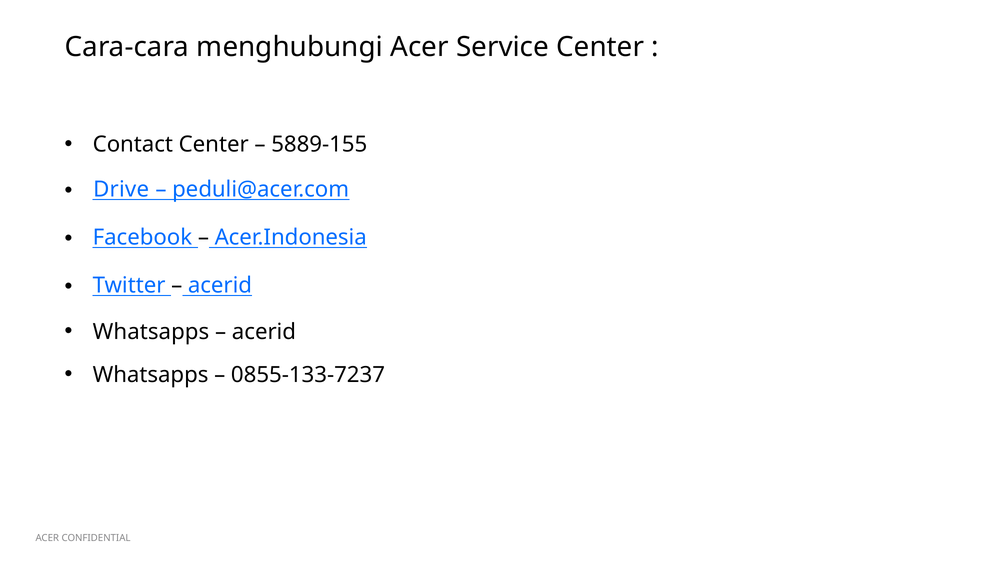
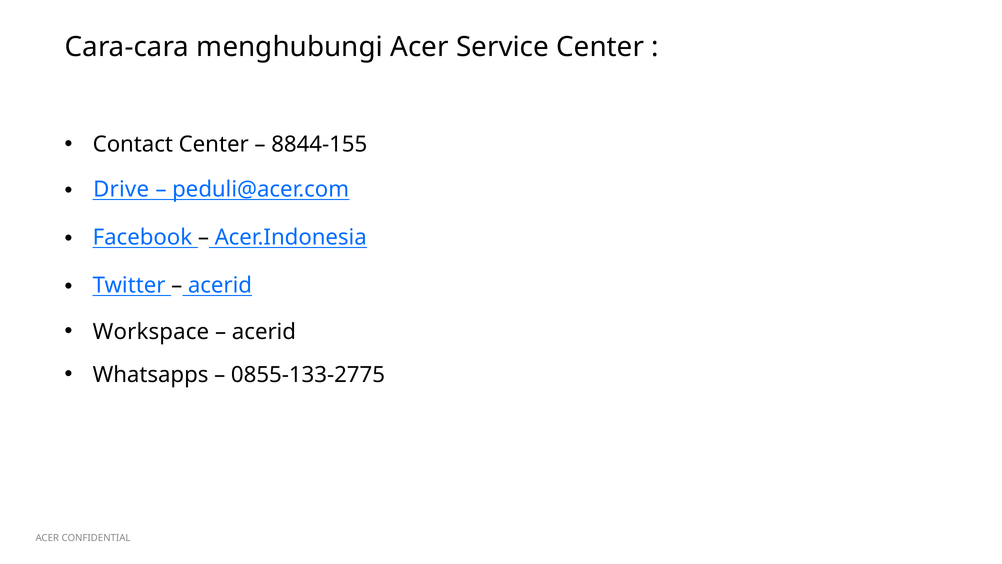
5889-155: 5889-155 -> 8844-155
Whatsapps at (151, 332): Whatsapps -> Workspace
0855-133-7237: 0855-133-7237 -> 0855-133-2775
